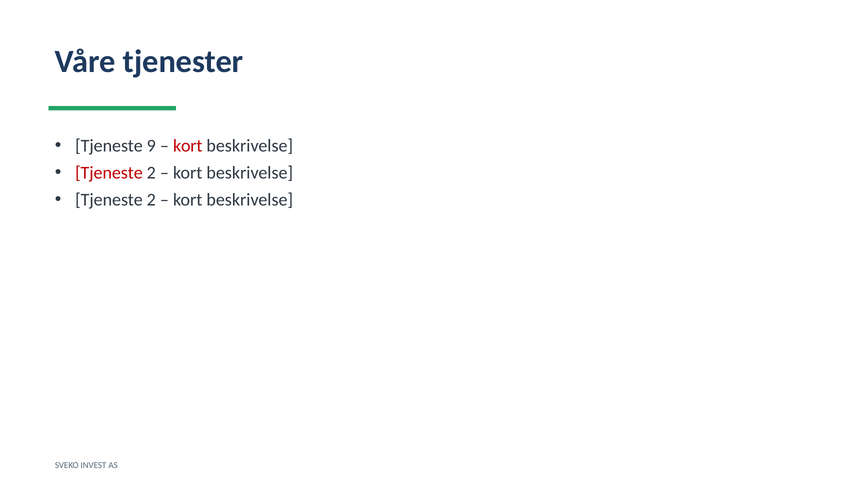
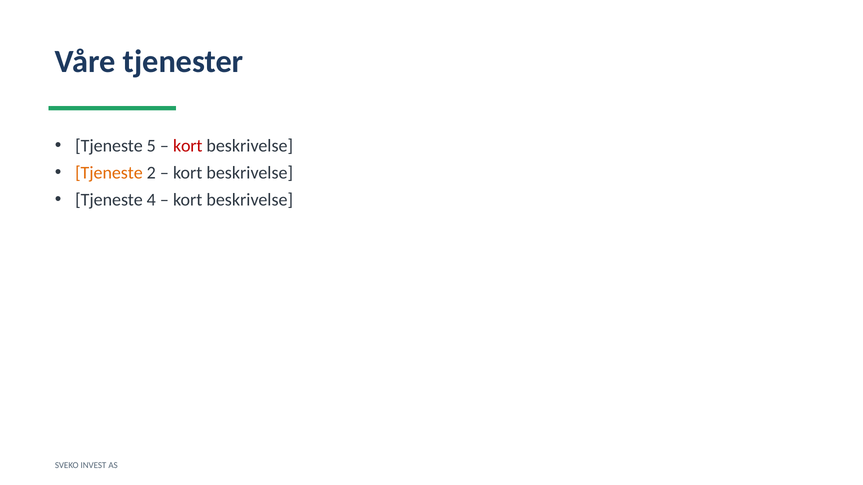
9: 9 -> 5
Tjeneste at (109, 173) colour: red -> orange
2 at (151, 200): 2 -> 4
